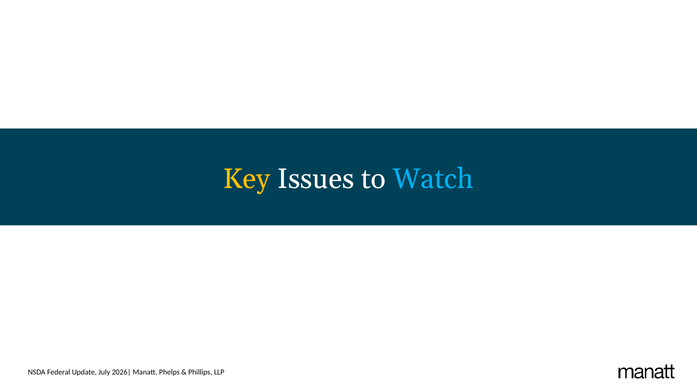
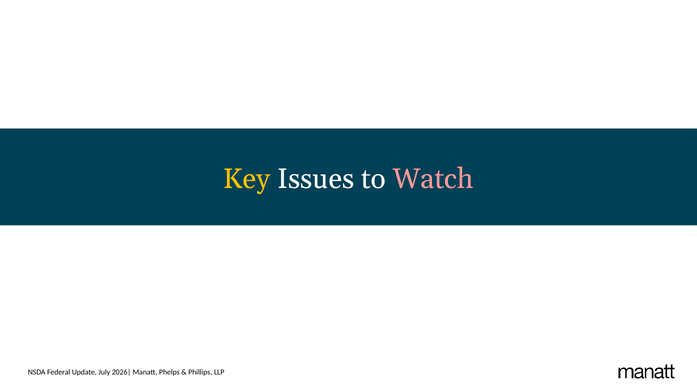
Watch colour: light blue -> pink
